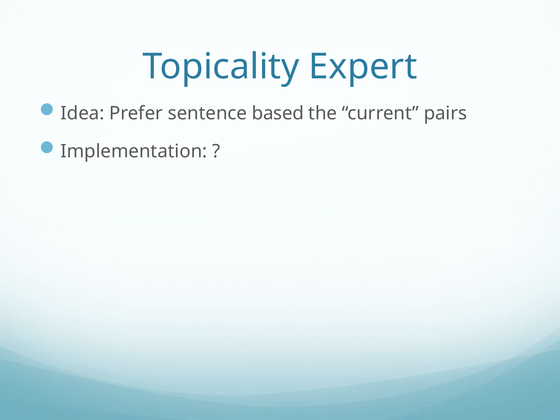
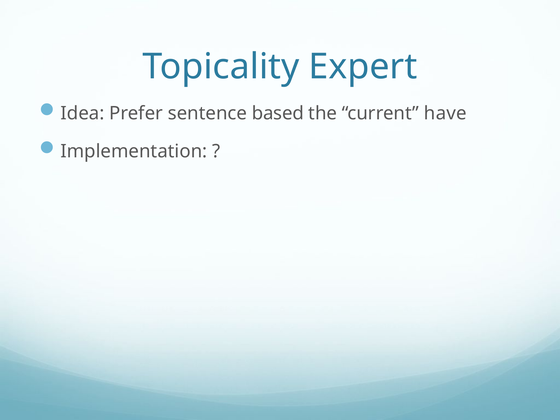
pairs: pairs -> have
